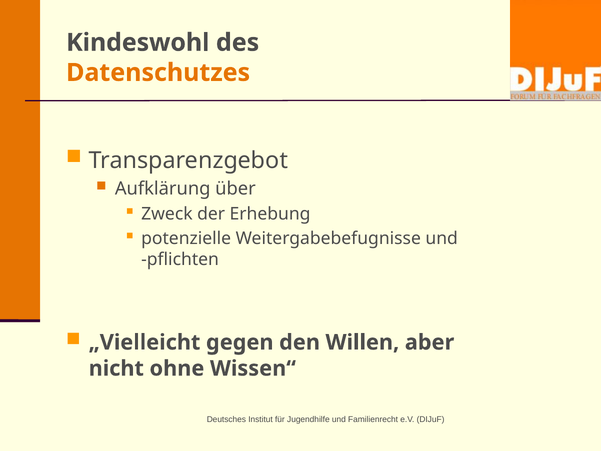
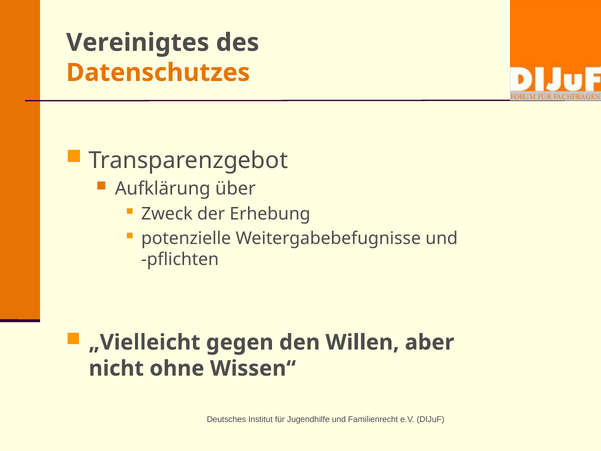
Kindeswohl: Kindeswohl -> Vereinigtes
